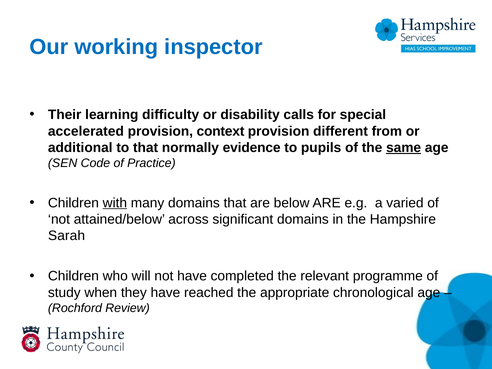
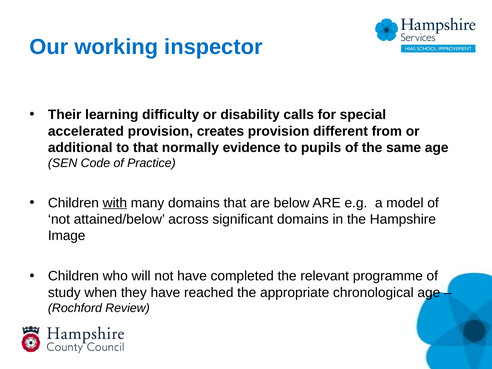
context: context -> creates
same underline: present -> none
varied: varied -> model
Sarah: Sarah -> Image
